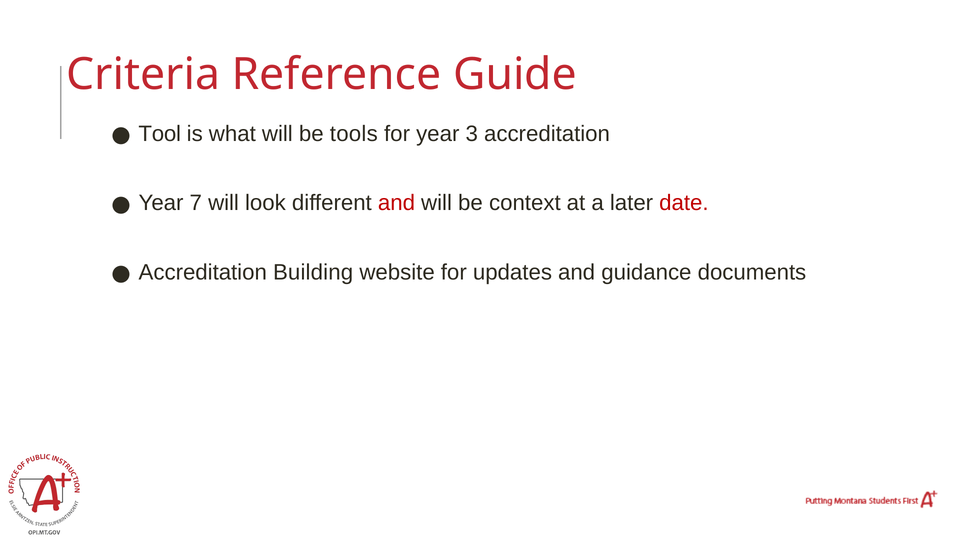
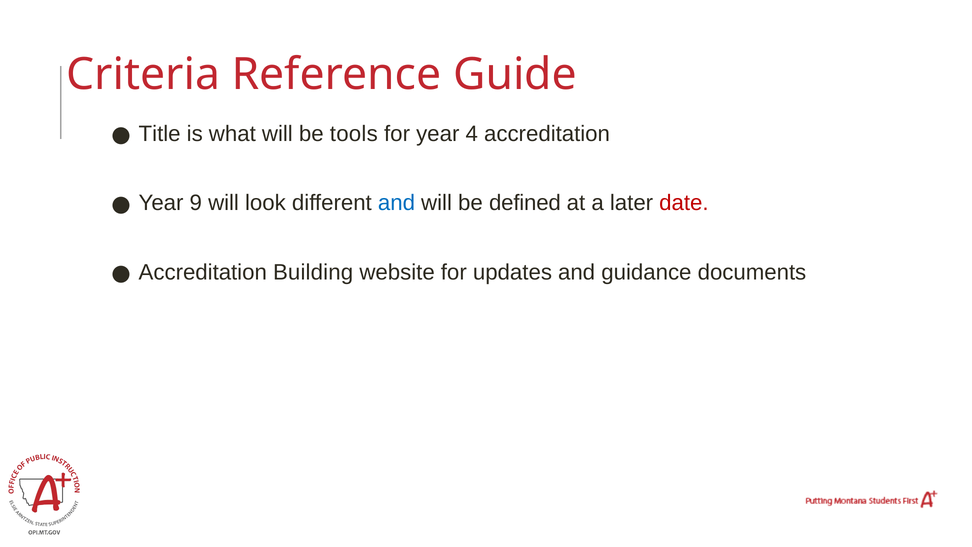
Tool: Tool -> Title
3: 3 -> 4
7: 7 -> 9
and at (396, 203) colour: red -> blue
context: context -> defined
